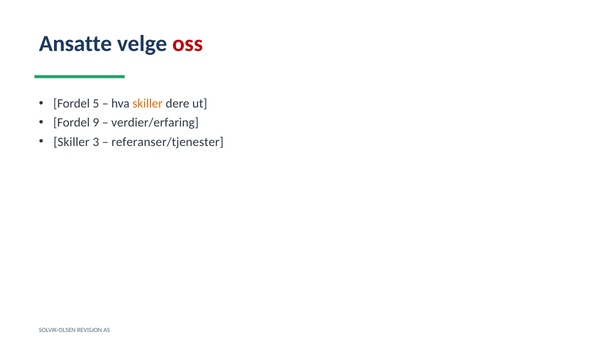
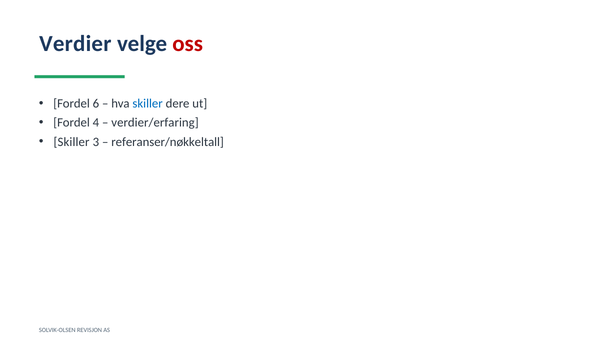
Ansatte: Ansatte -> Verdier
5: 5 -> 6
skiller at (148, 104) colour: orange -> blue
9: 9 -> 4
referanser/tjenester: referanser/tjenester -> referanser/nøkkeltall
